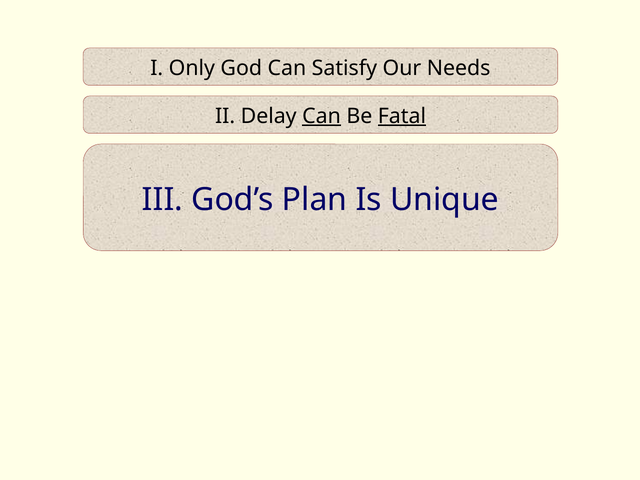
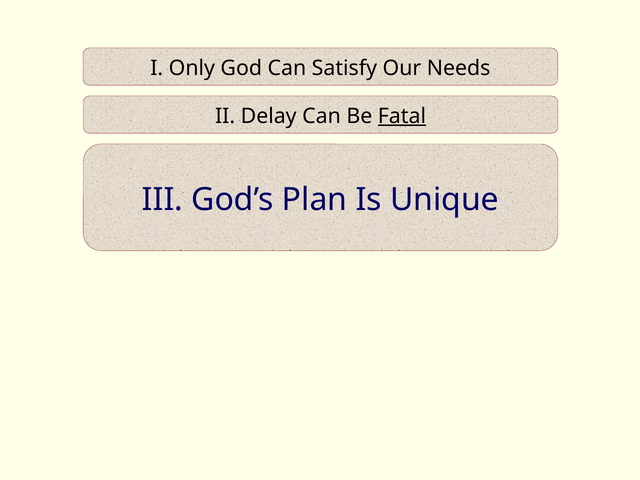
Can at (321, 116) underline: present -> none
